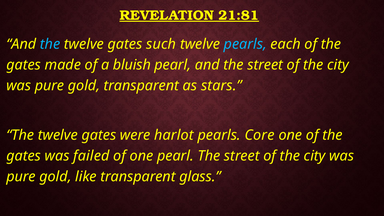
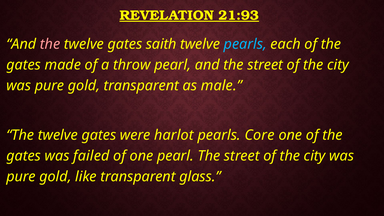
21:81: 21:81 -> 21:93
the at (50, 44) colour: light blue -> pink
such: such -> saith
bluish: bluish -> throw
stars: stars -> male
